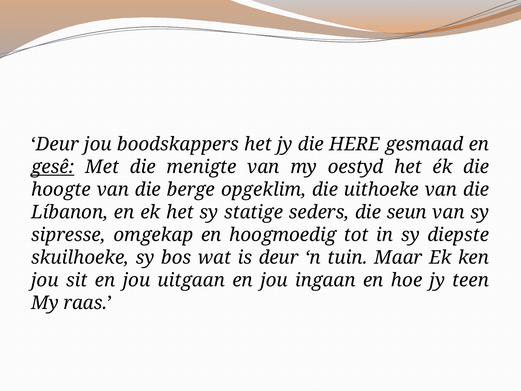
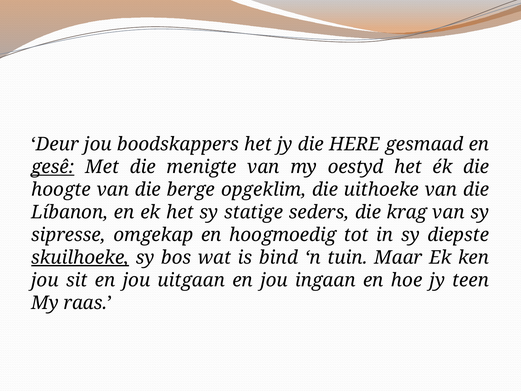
seun: seun -> krag
skuilhoeke underline: none -> present
is deur: deur -> bind
